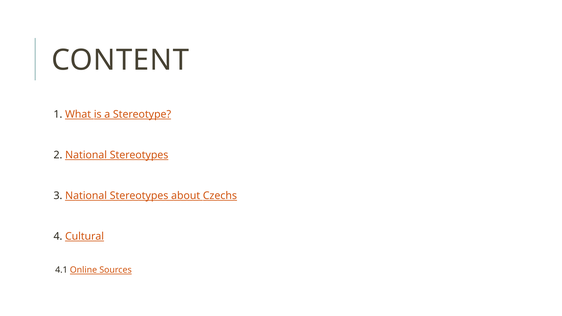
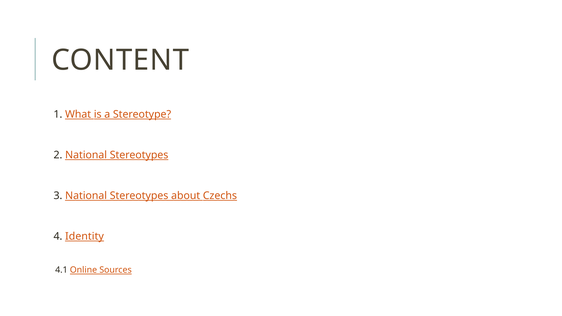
Cultural: Cultural -> Identity
